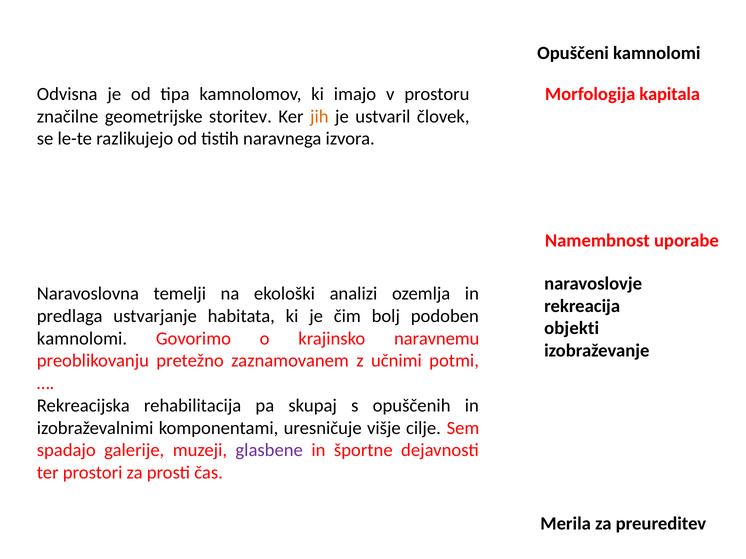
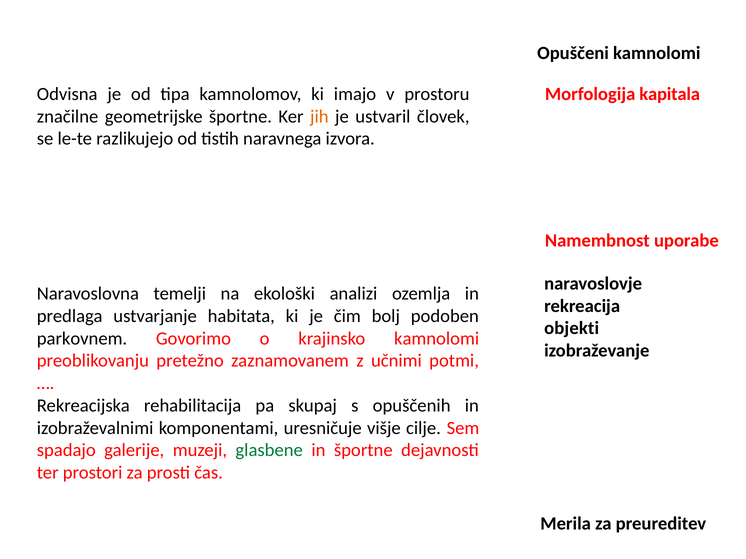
geometrijske storitev: storitev -> športne
kamnolomi at (82, 339): kamnolomi -> parkovnem
krajinsko naravnemu: naravnemu -> kamnolomi
glasbene colour: purple -> green
